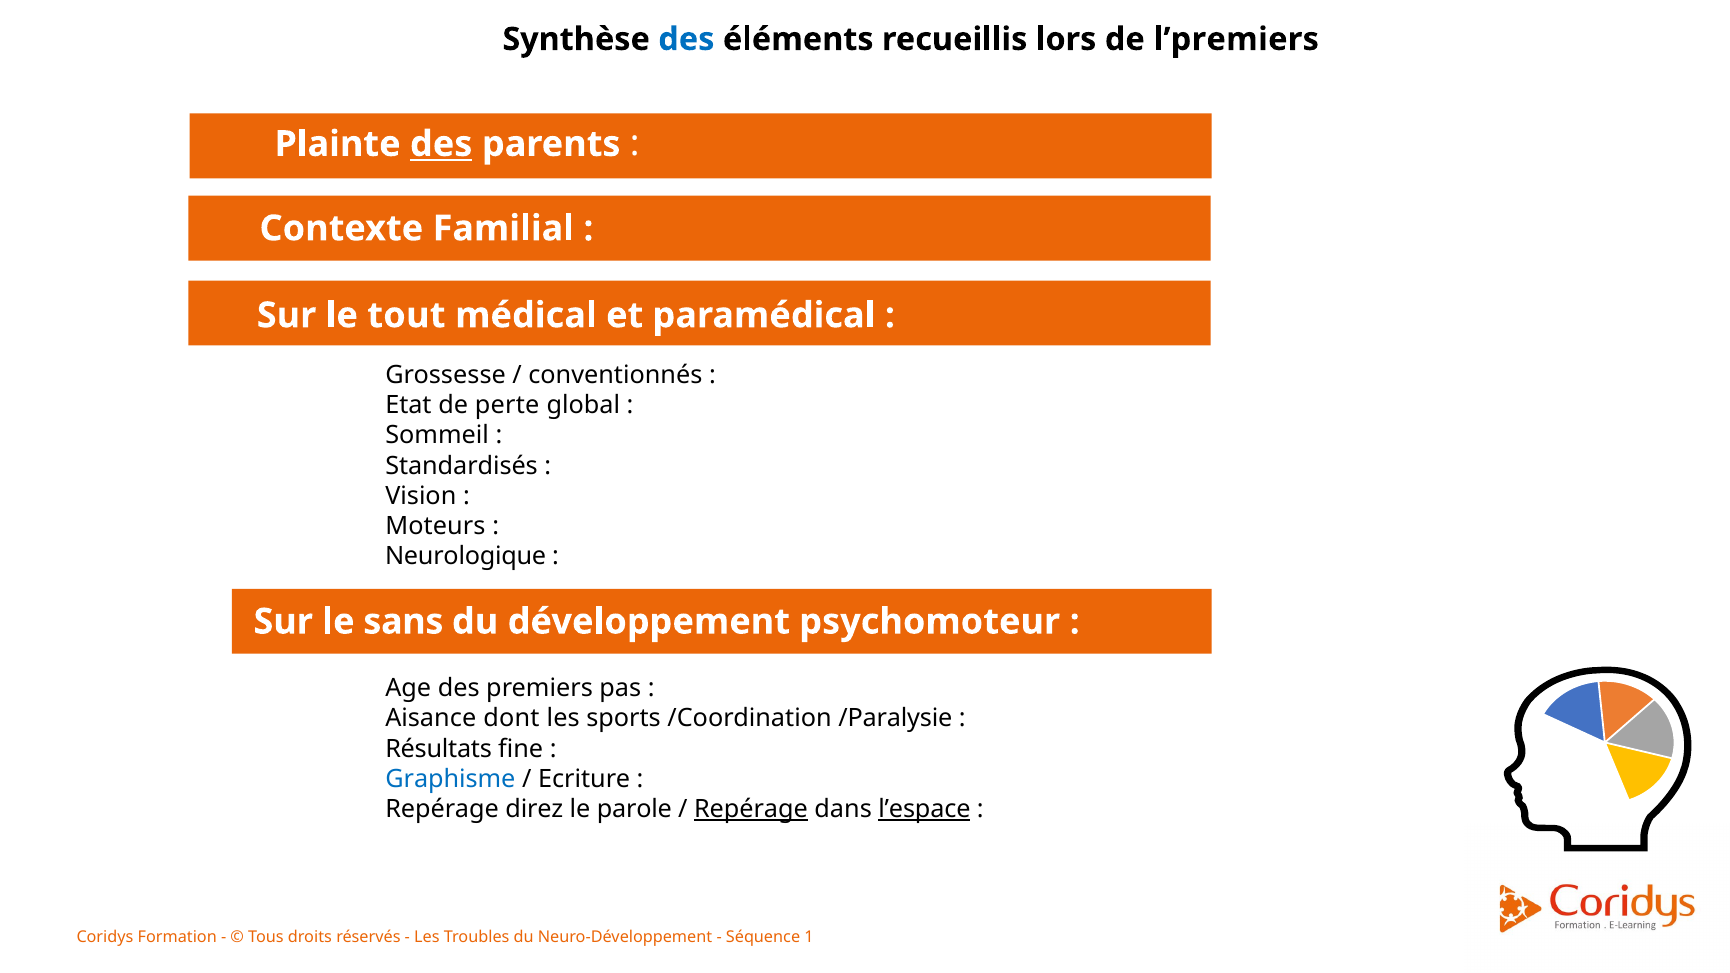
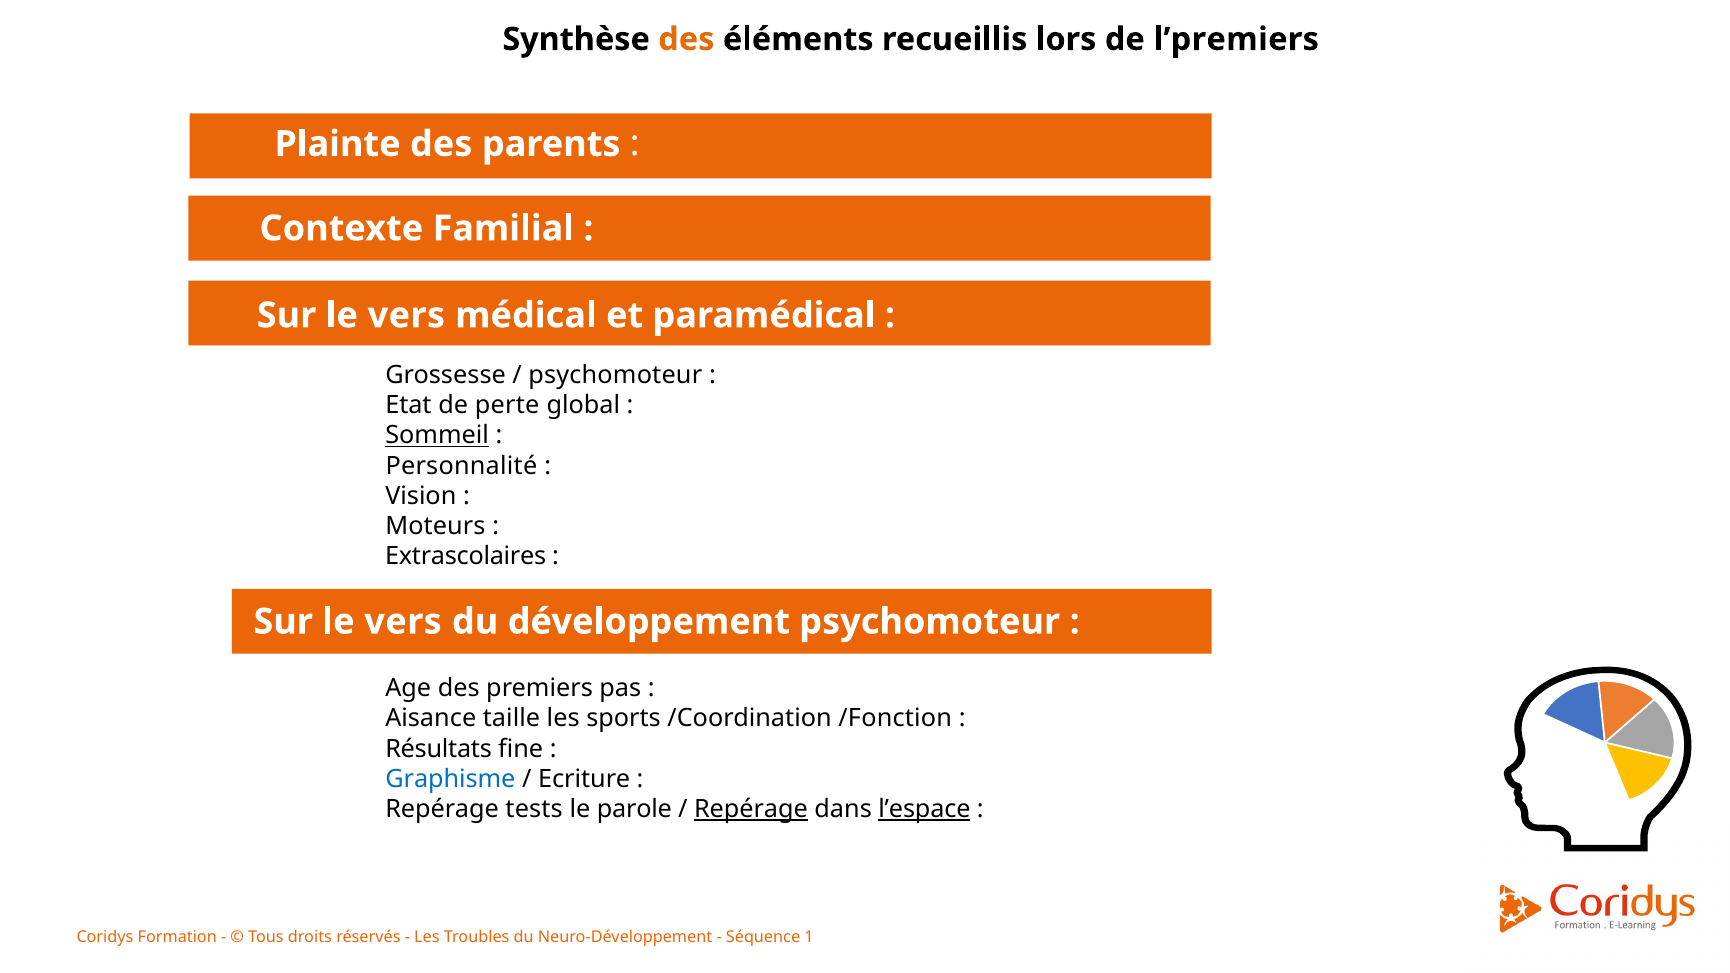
des at (686, 39) colour: blue -> orange
des at (441, 144) underline: present -> none
tout at (406, 315): tout -> vers
conventionnés at (615, 375): conventionnés -> psychomoteur
Sommeil underline: none -> present
Standardisés: Standardisés -> Personnalité
Neurologique: Neurologique -> Extrascolaires
sans at (403, 622): sans -> vers
dont: dont -> taille
/Paralysie: /Paralysie -> /Fonction
direz: direz -> tests
